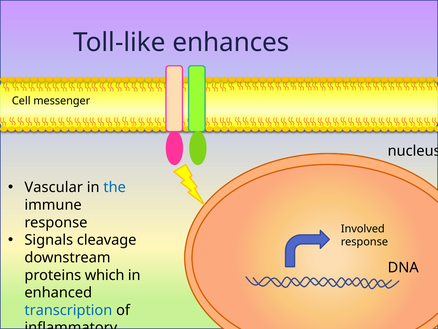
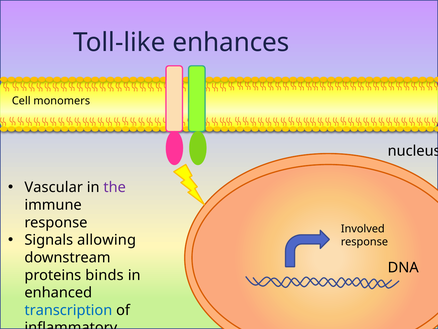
messenger: messenger -> monomers
the colour: blue -> purple
cleavage: cleavage -> allowing
which: which -> binds
